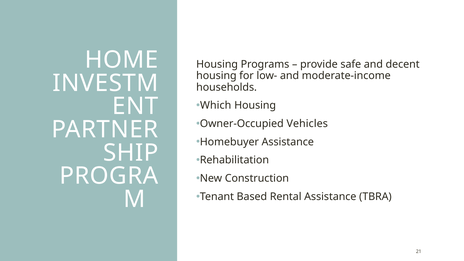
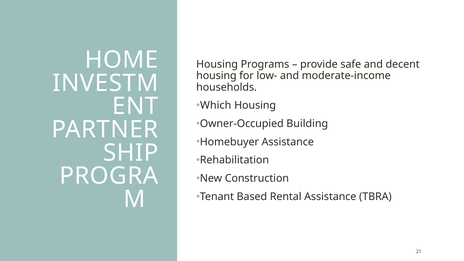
Vehicles: Vehicles -> Building
